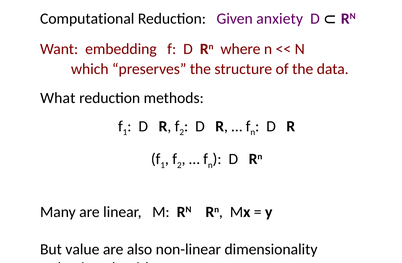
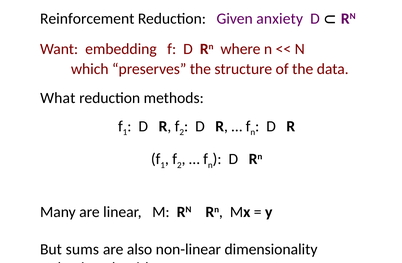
Computational: Computational -> Reinforcement
value: value -> sums
